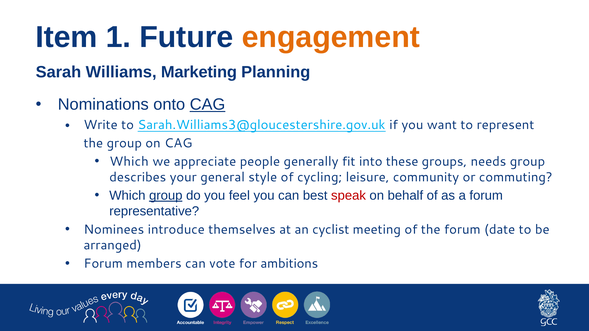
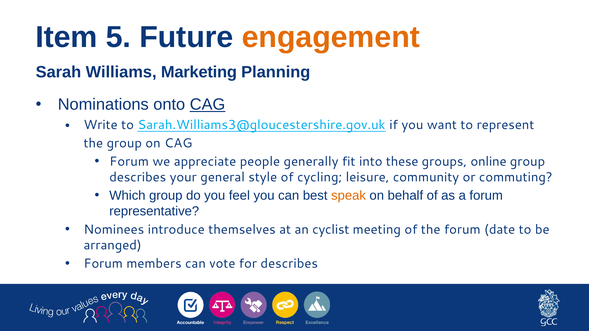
1: 1 -> 5
Which at (129, 162): Which -> Forum
needs: needs -> online
group at (166, 196) underline: present -> none
speak colour: red -> orange
for ambitions: ambitions -> describes
